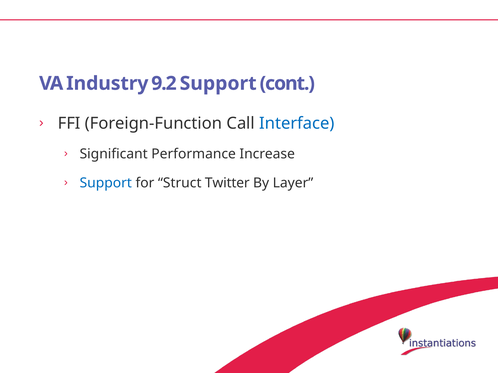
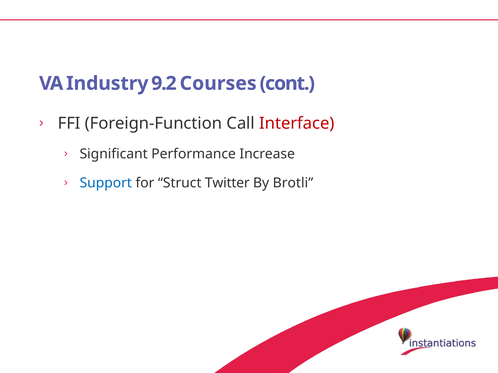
9.2 Support: Support -> Courses
Interface colour: blue -> red
Layer: Layer -> Brotli
